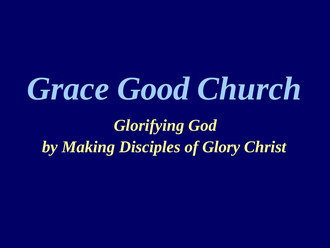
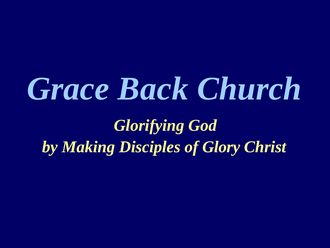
Good: Good -> Back
